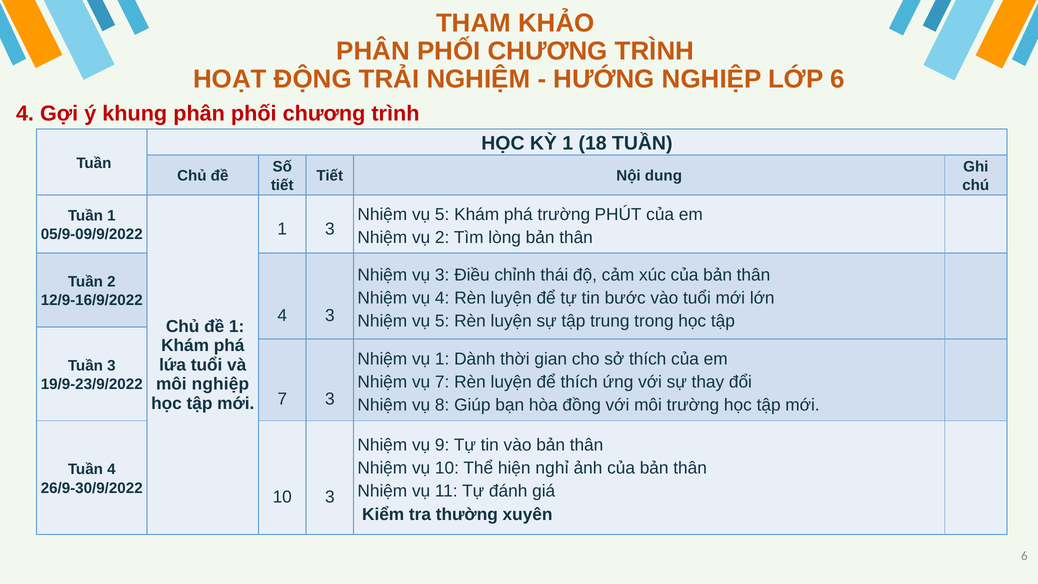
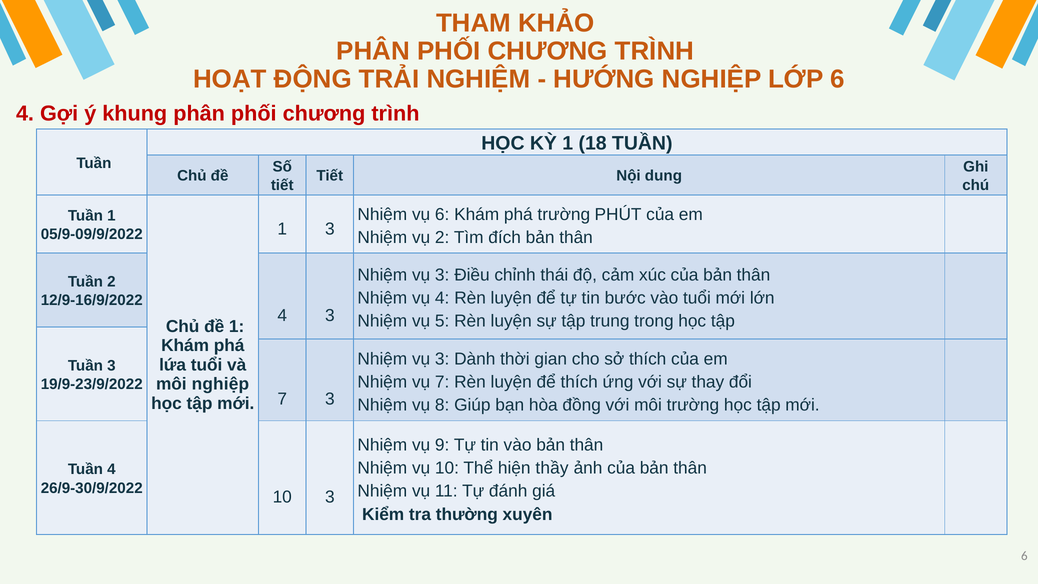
5 at (442, 215): 5 -> 6
lòng: lòng -> đích
1 at (442, 359): 1 -> 3
nghỉ: nghỉ -> thầy
